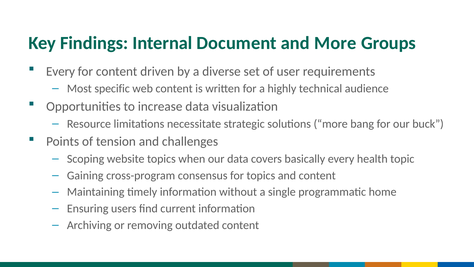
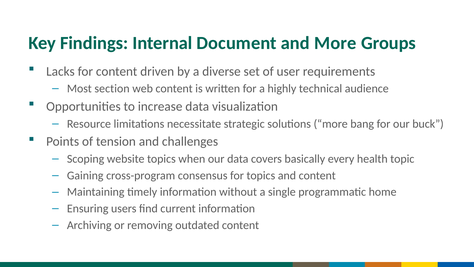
Every at (61, 71): Every -> Lacks
specific: specific -> section
